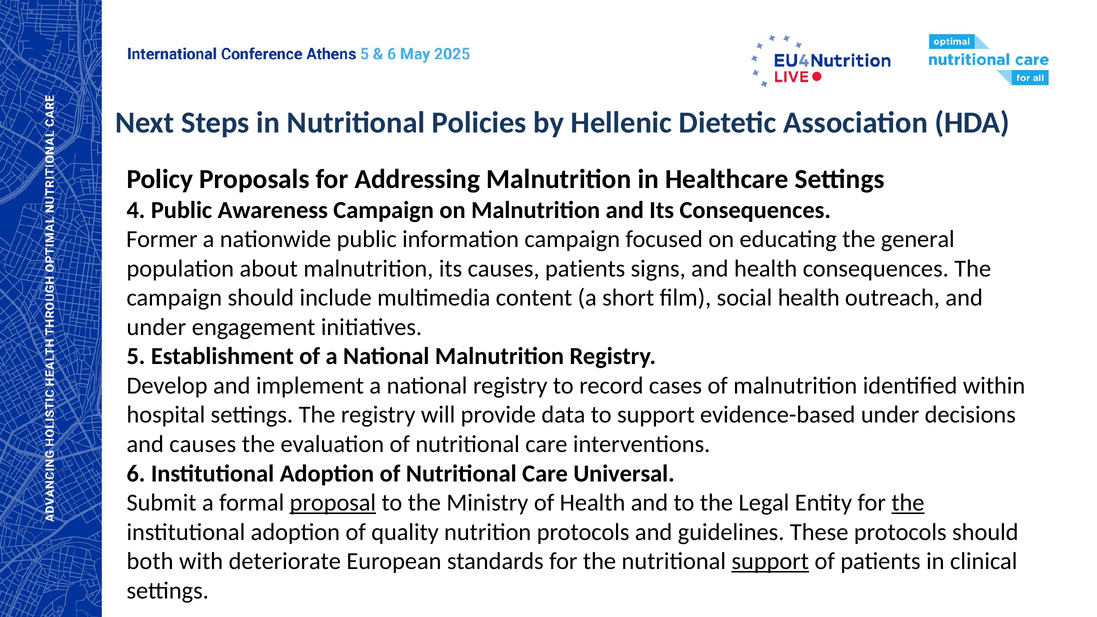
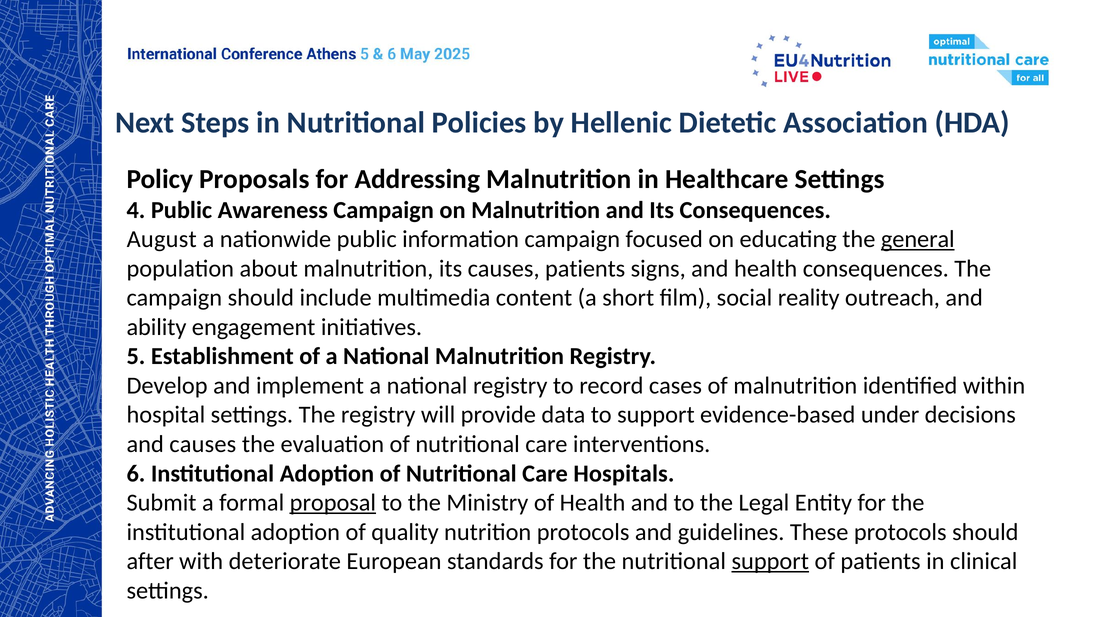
Former: Former -> August
general underline: none -> present
social health: health -> reality
under at (156, 327): under -> ability
Universal: Universal -> Hospitals
the at (908, 503) underline: present -> none
both: both -> after
